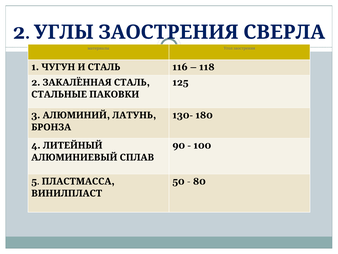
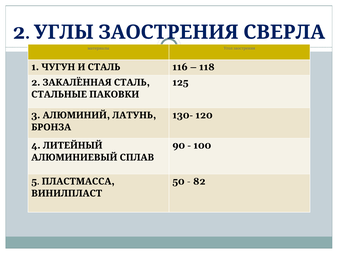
180: 180 -> 120
80: 80 -> 82
